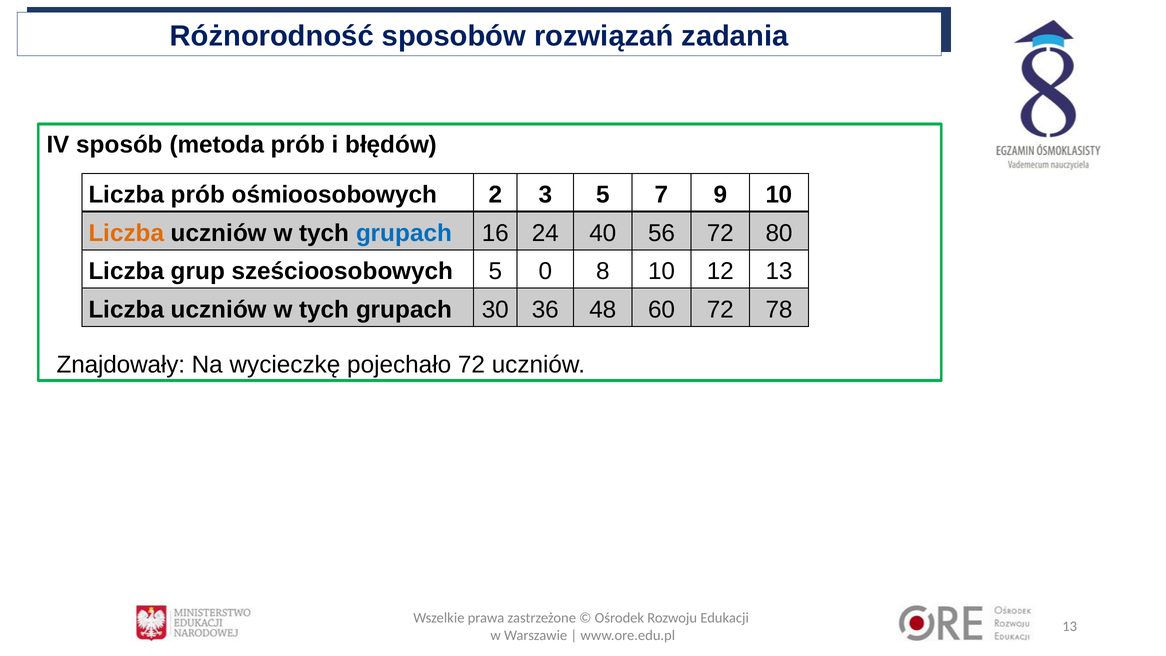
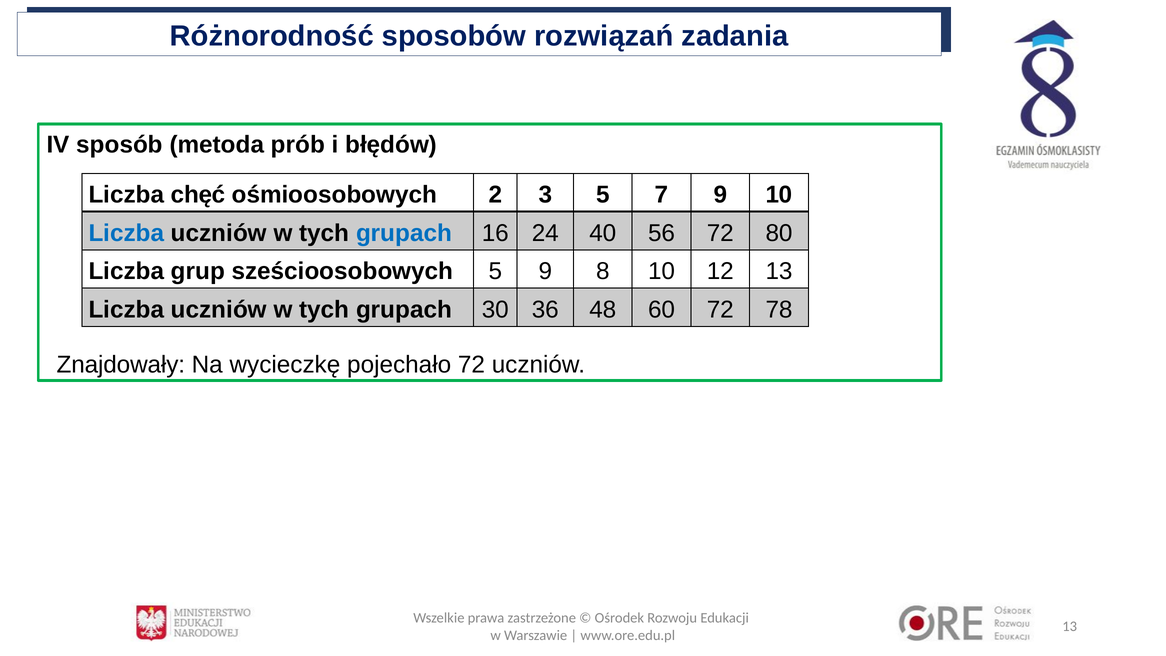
Liczba prób: prób -> chęć
Liczba at (126, 233) colour: orange -> blue
5 0: 0 -> 9
